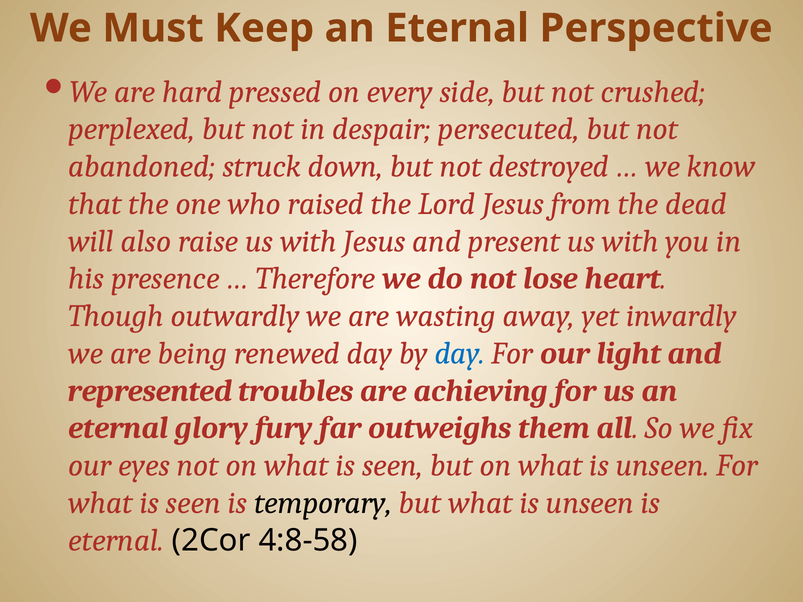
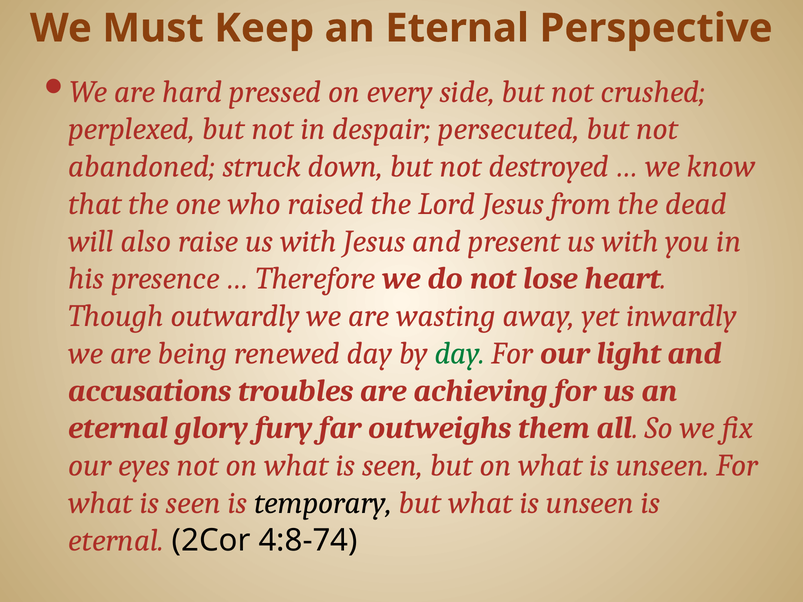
day at (460, 354) colour: blue -> green
represented: represented -> accusations
4:8-58: 4:8-58 -> 4:8-74
